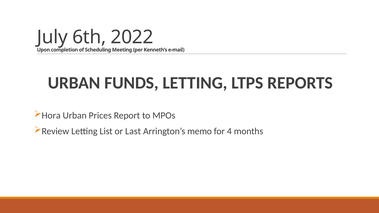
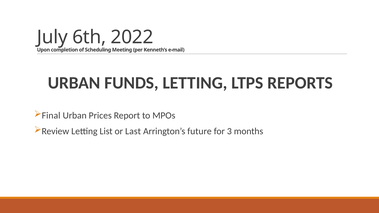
Hora: Hora -> Final
memo: memo -> future
4: 4 -> 3
